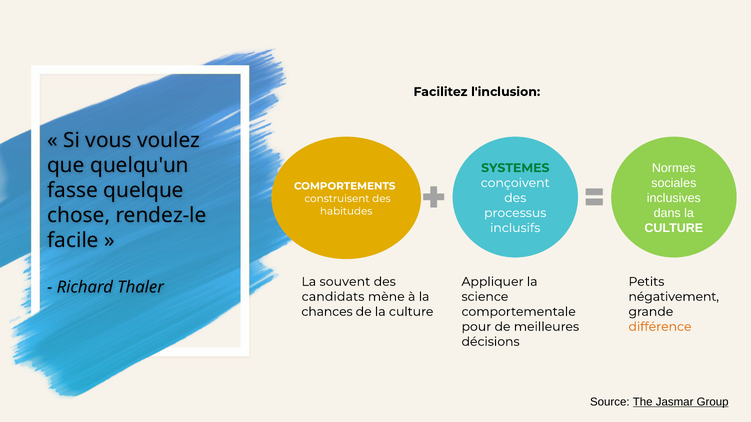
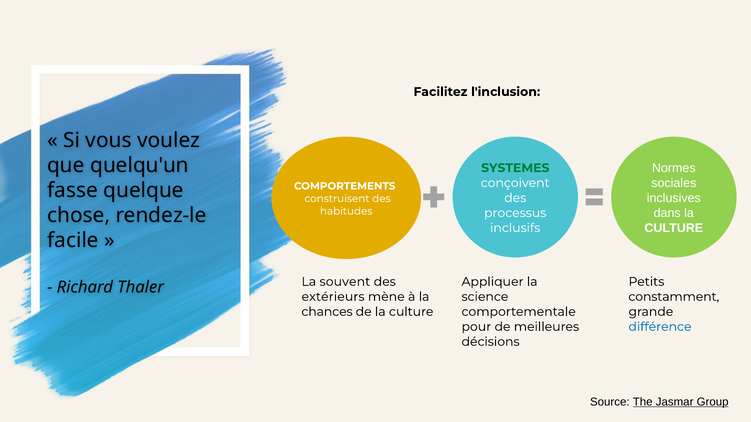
candidats: candidats -> extérieurs
négativement: négativement -> constamment
différence colour: orange -> blue
